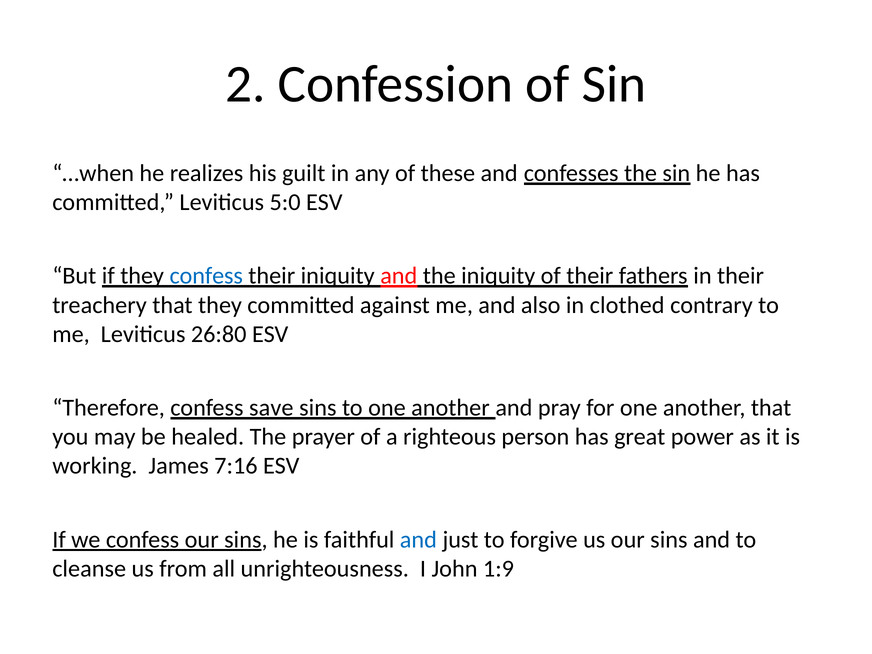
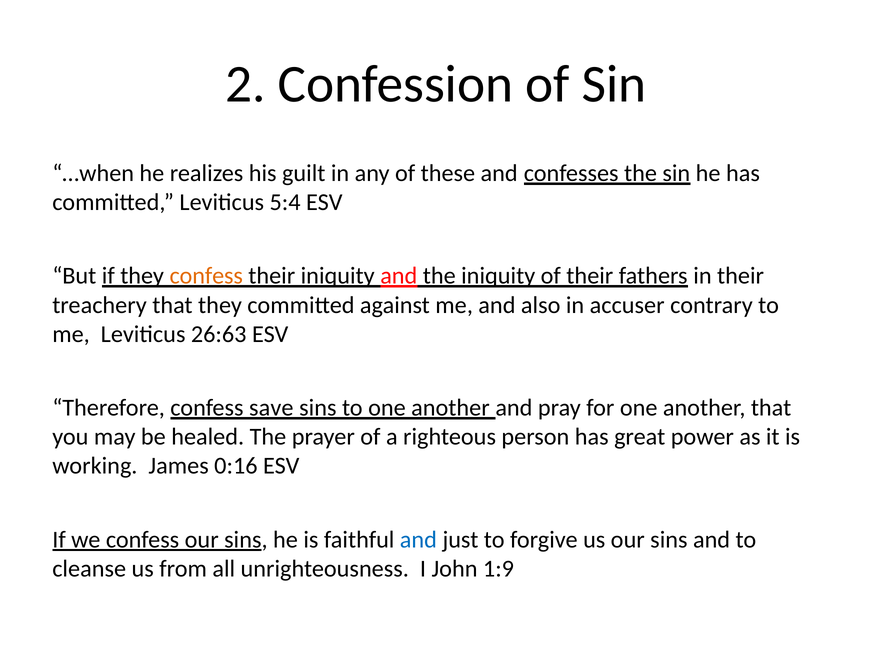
5:0: 5:0 -> 5:4
confess at (206, 276) colour: blue -> orange
clothed: clothed -> accuser
26:80: 26:80 -> 26:63
7:16: 7:16 -> 0:16
